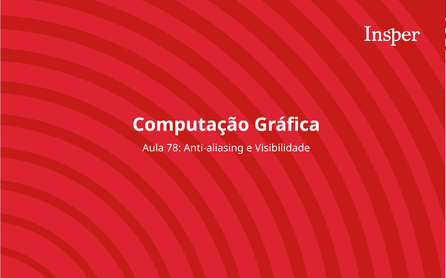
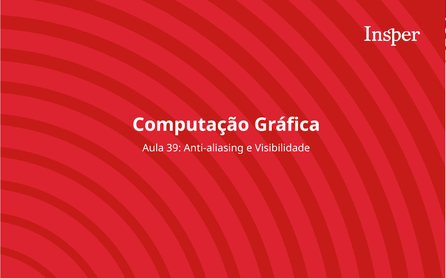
78: 78 -> 39
